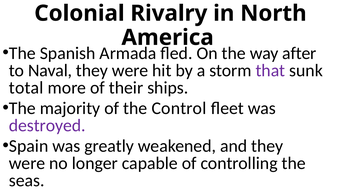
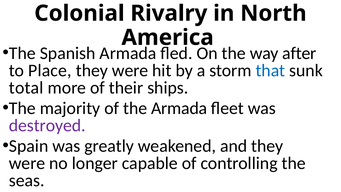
Naval: Naval -> Place
that colour: purple -> blue
the Control: Control -> Armada
